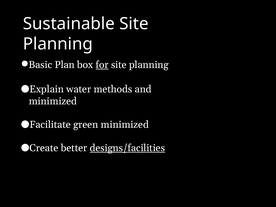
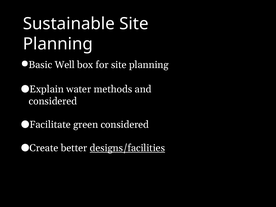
Plan: Plan -> Well
for underline: present -> none
minimized at (53, 101): minimized -> considered
green minimized: minimized -> considered
